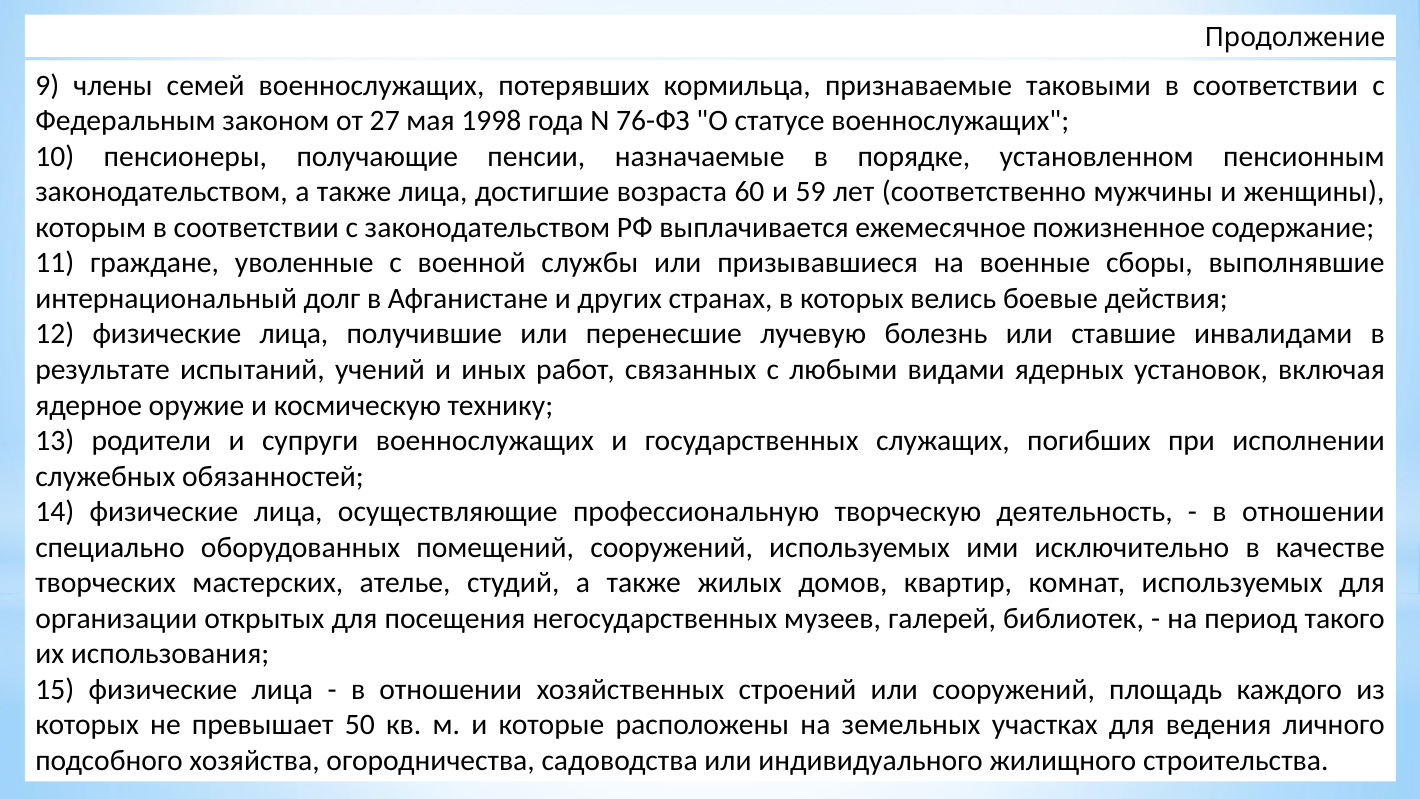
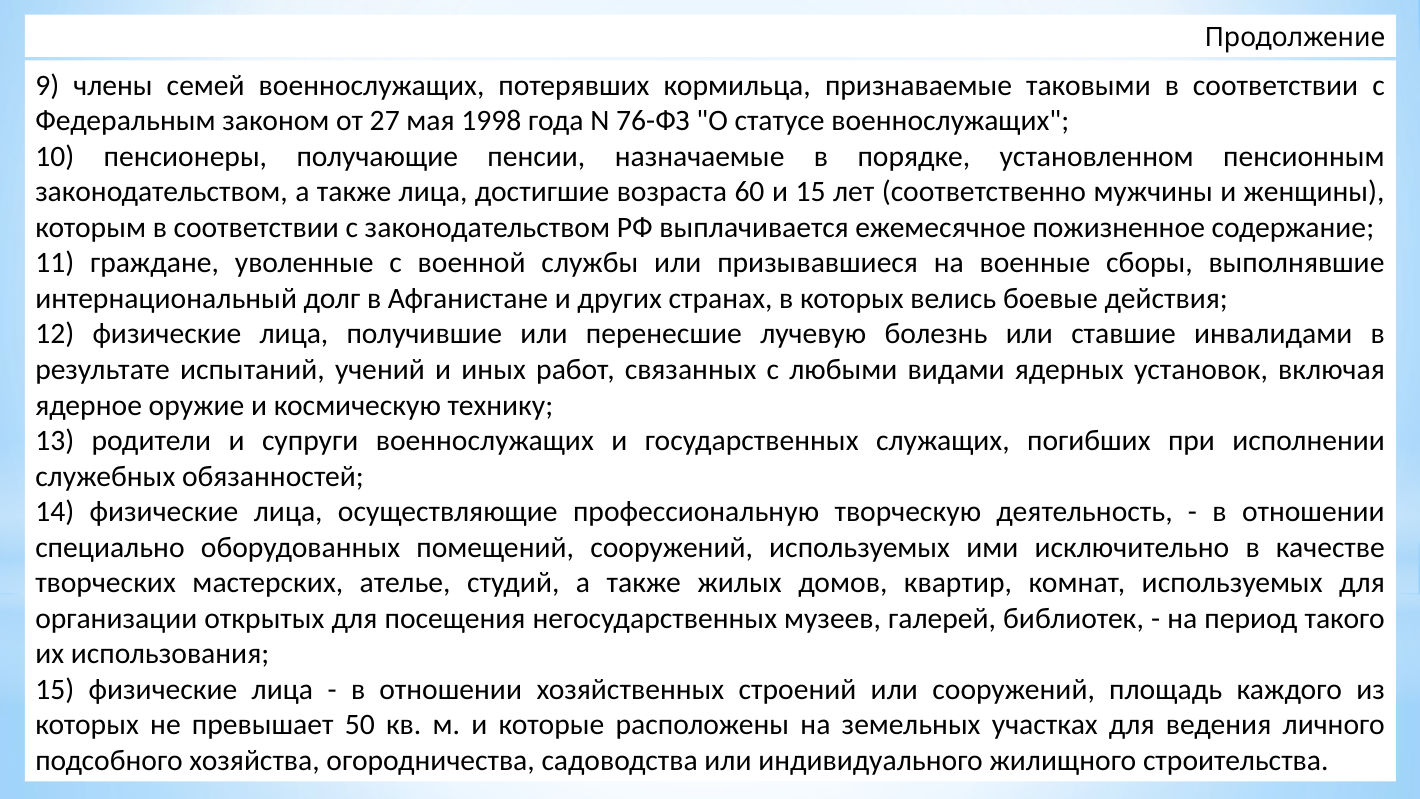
и 59: 59 -> 15
